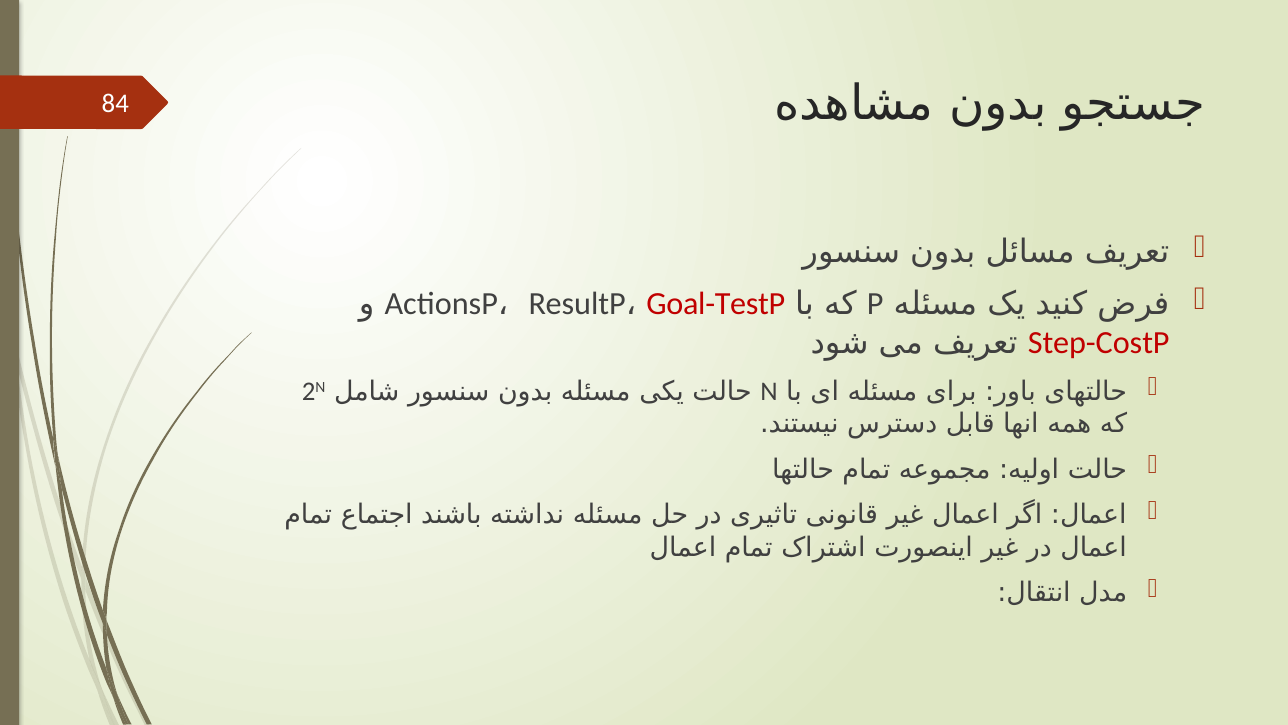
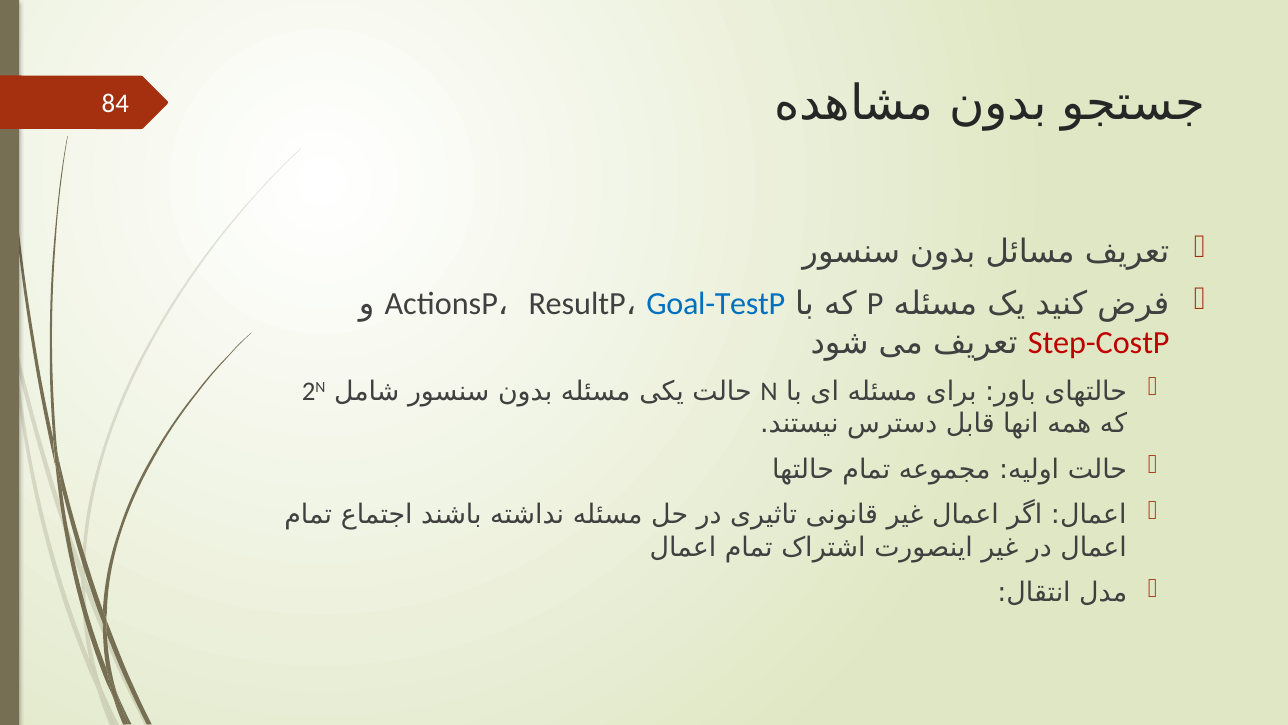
Goal-TestP colour: red -> blue
